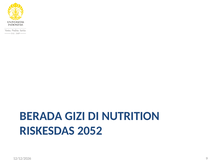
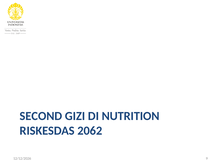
BERADA: BERADA -> SECOND
2052: 2052 -> 2062
